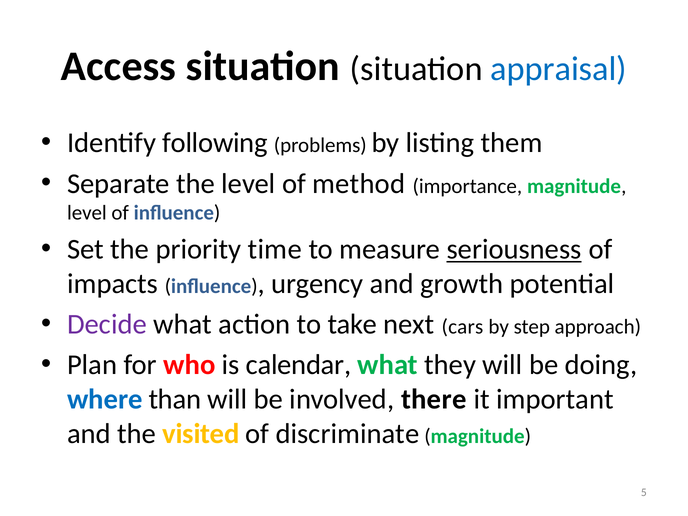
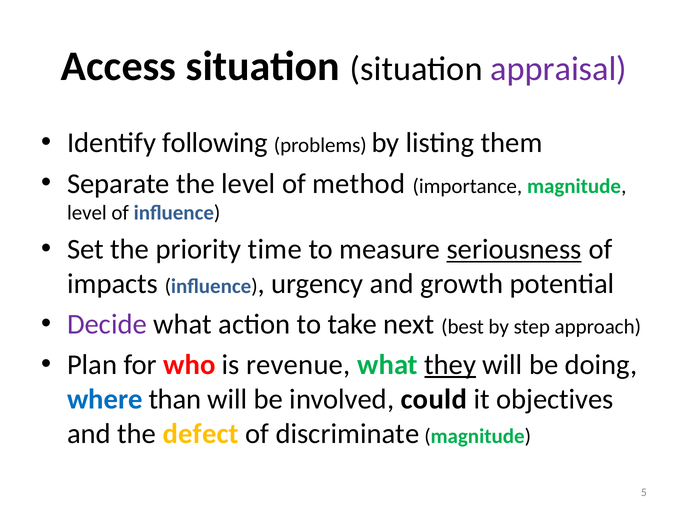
appraisal colour: blue -> purple
cars: cars -> best
calendar: calendar -> revenue
they underline: none -> present
there: there -> could
important: important -> objectives
visited: visited -> defect
